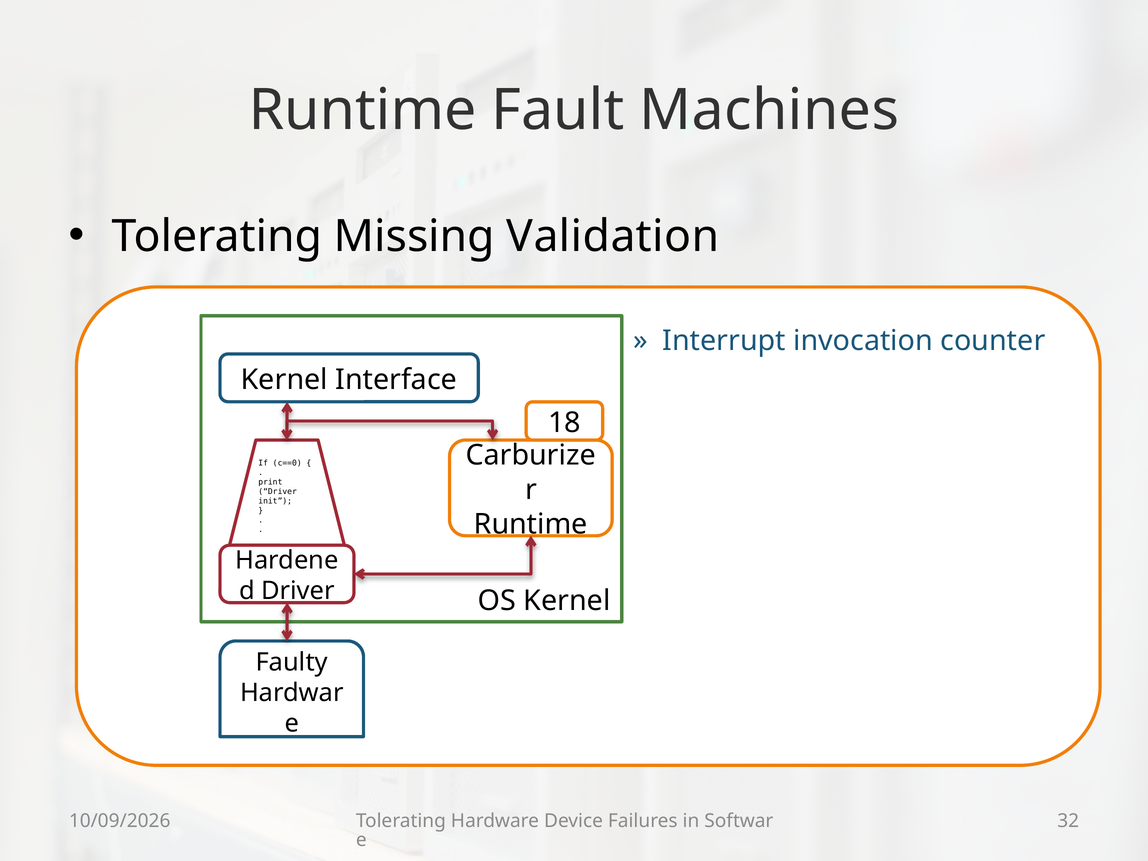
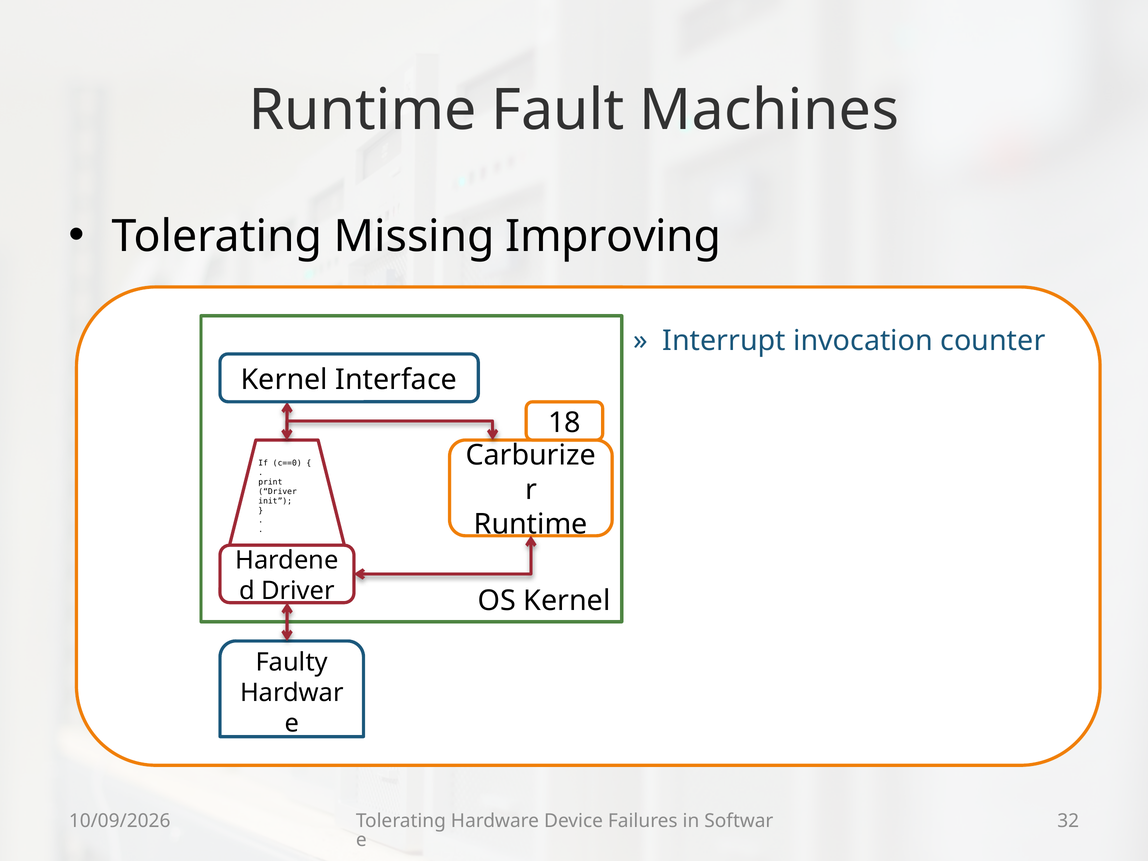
Validation: Validation -> Improving
